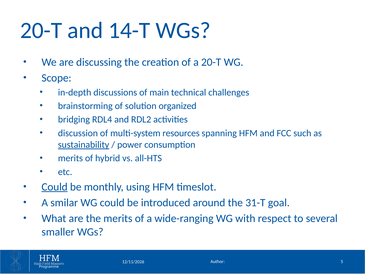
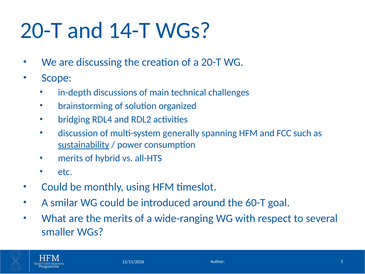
resources: resources -> generally
Could at (55, 187) underline: present -> none
31-T: 31-T -> 60-T
